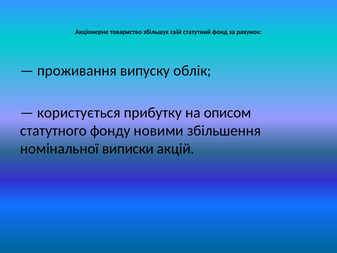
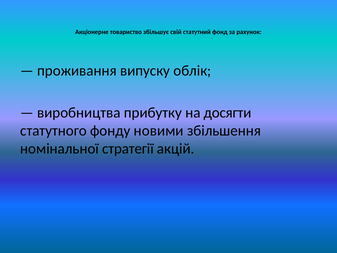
користується: користується -> виробництва
описом: описом -> досягти
виписки: виписки -> стратегії
